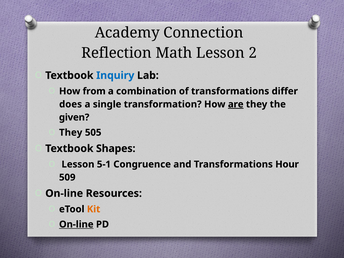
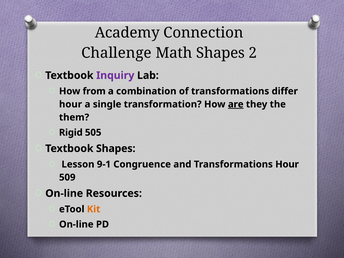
Reflection: Reflection -> Challenge
Math Lesson: Lesson -> Shapes
Inquiry colour: blue -> purple
does at (71, 104): does -> hour
given: given -> them
They at (71, 133): They -> Rigid
5-1: 5-1 -> 9-1
On-line at (76, 224) underline: present -> none
